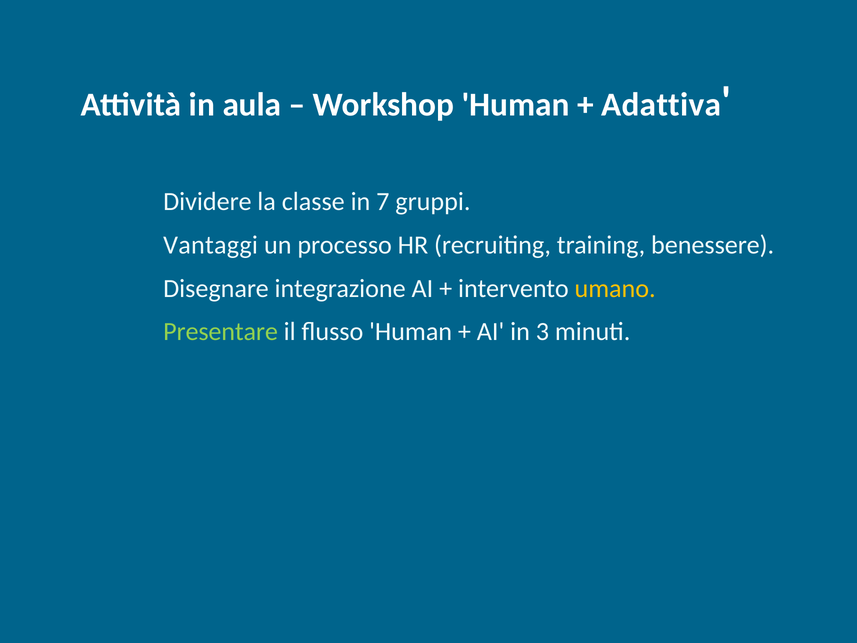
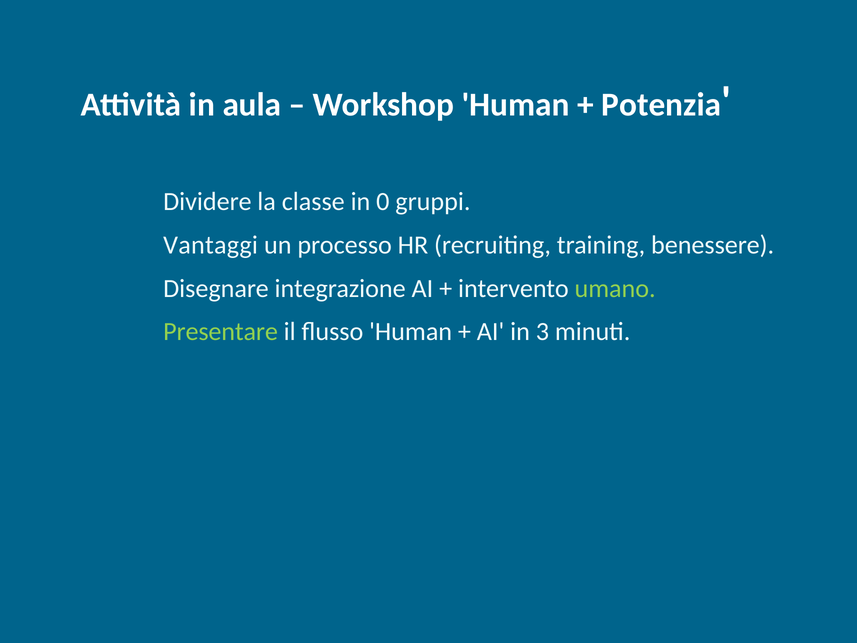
Adattiva: Adattiva -> Potenzia
7: 7 -> 0
umano colour: yellow -> light green
